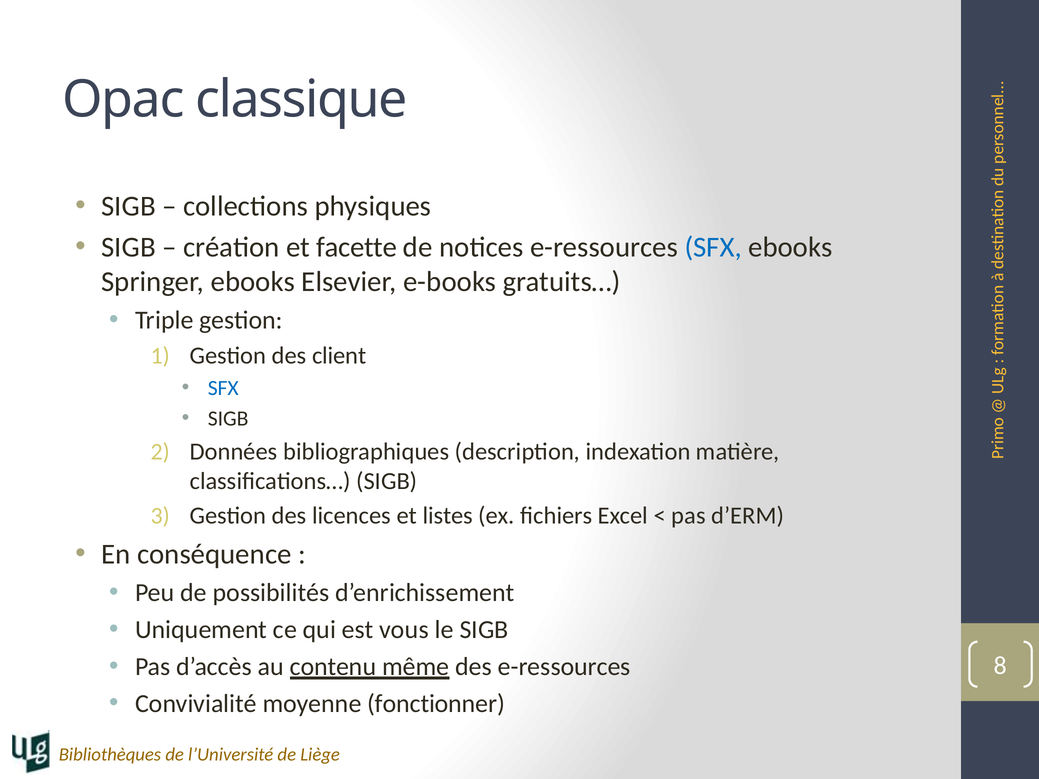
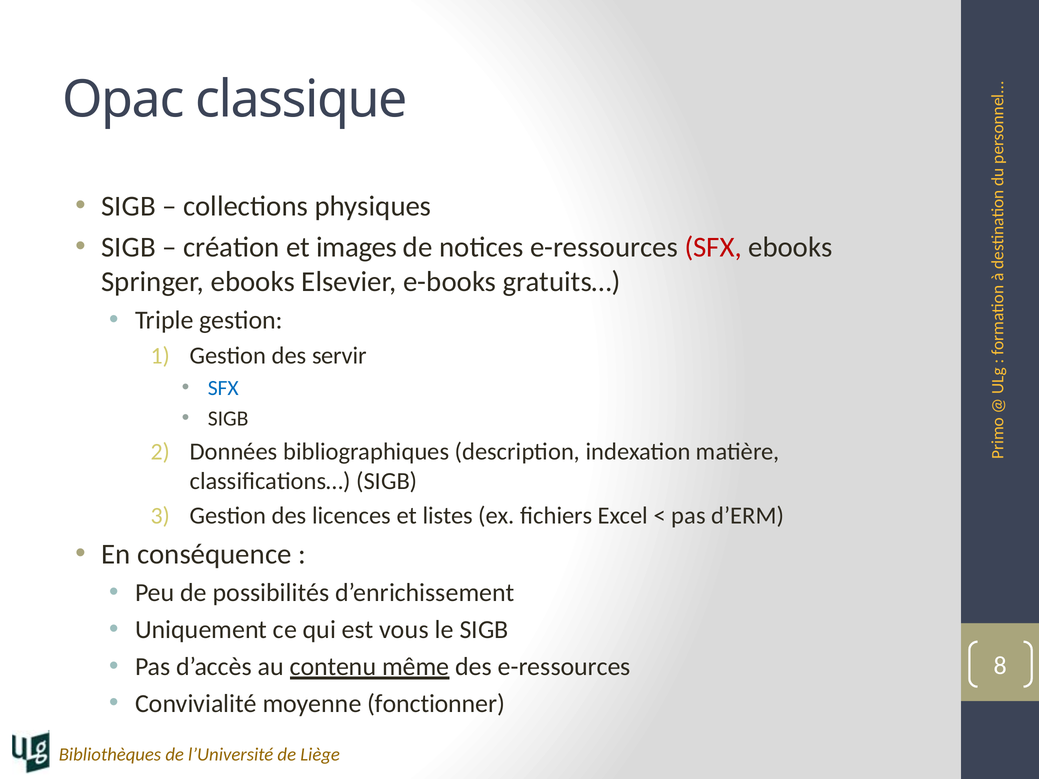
facette: facette -> images
SFX at (713, 247) colour: blue -> red
client: client -> servir
